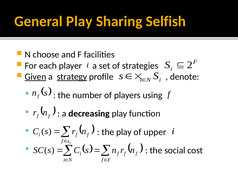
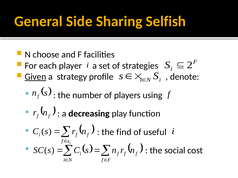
General Play: Play -> Side
strategy underline: present -> none
the play: play -> find
upper: upper -> useful
